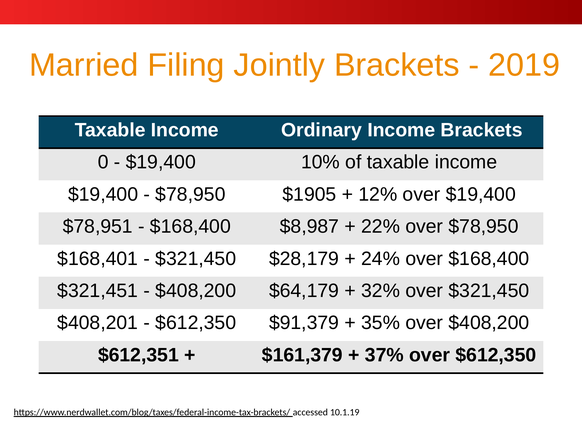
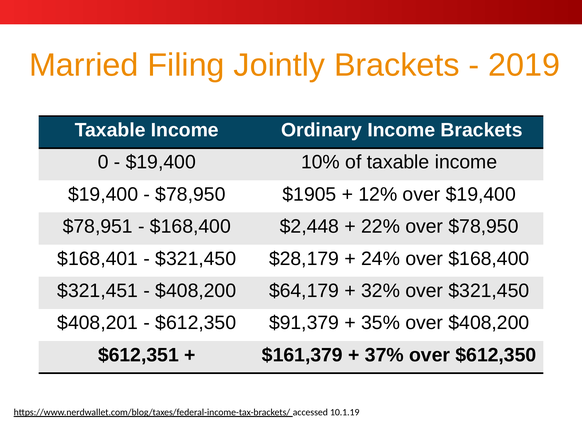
$8,987: $8,987 -> $2,448
